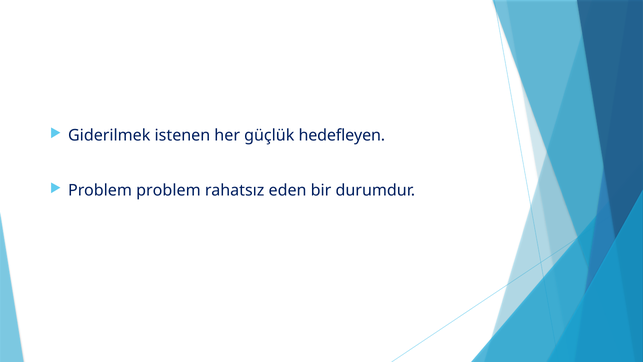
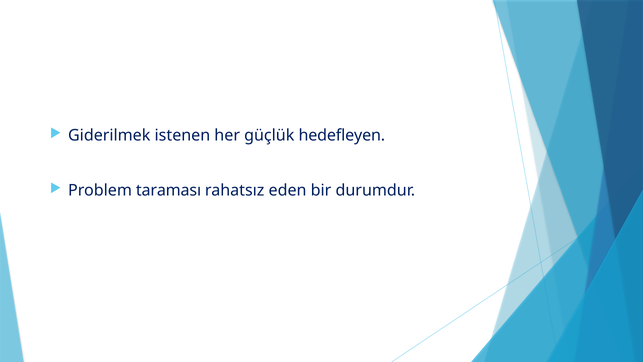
Problem problem: problem -> taraması
